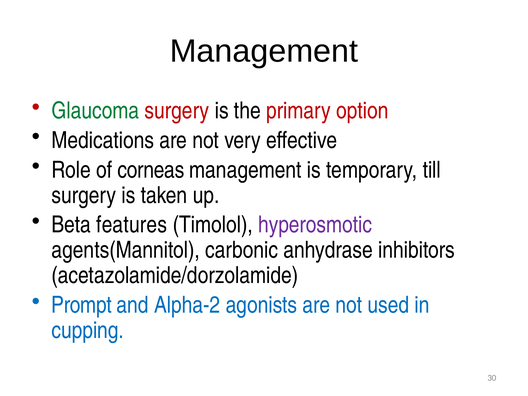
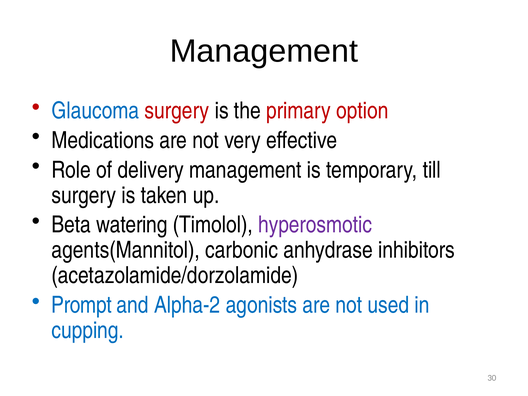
Glaucoma colour: green -> blue
corneas: corneas -> delivery
features: features -> watering
